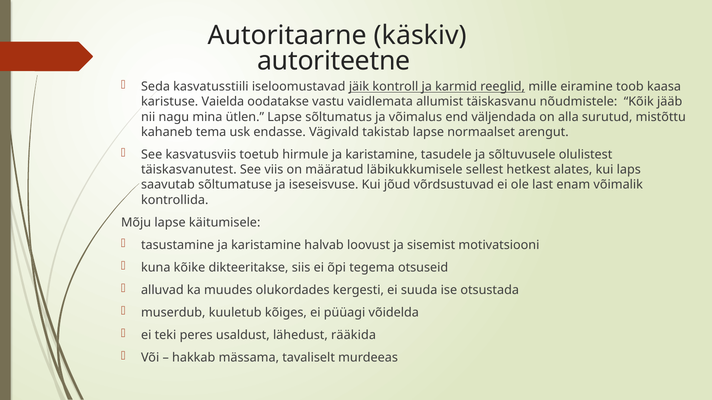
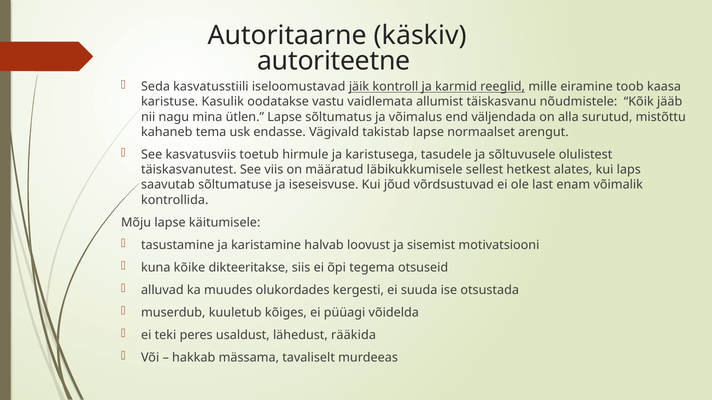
Vaielda: Vaielda -> Kasulik
hirmule ja karistamine: karistamine -> karistusega
